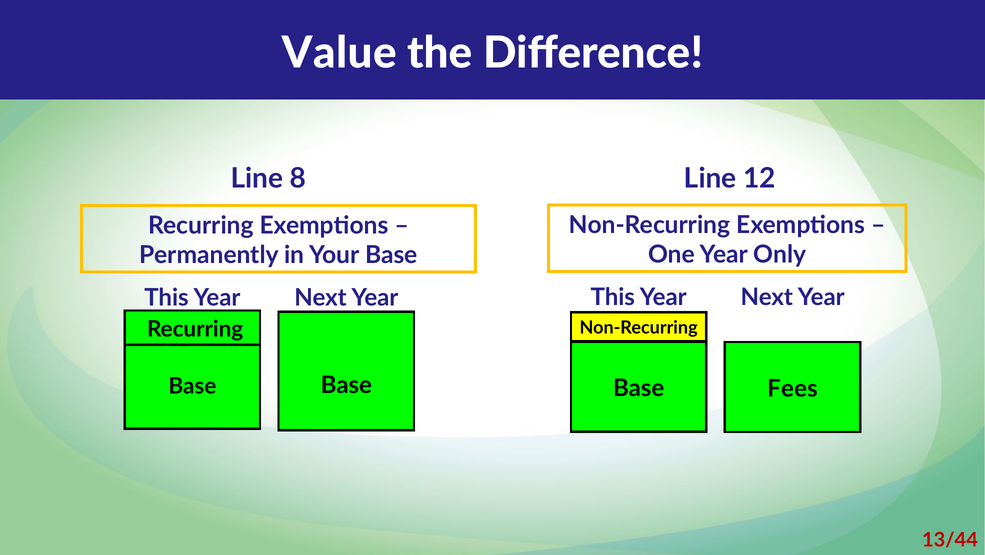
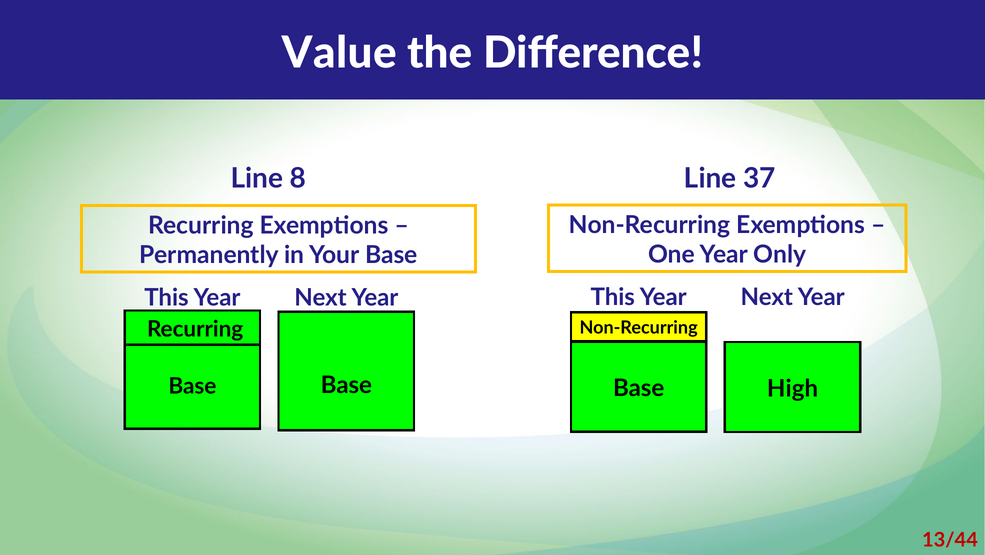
12: 12 -> 37
Fees: Fees -> High
